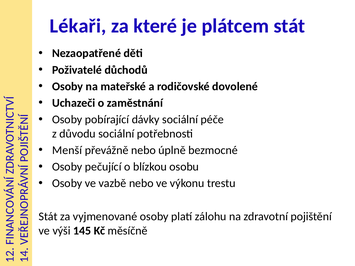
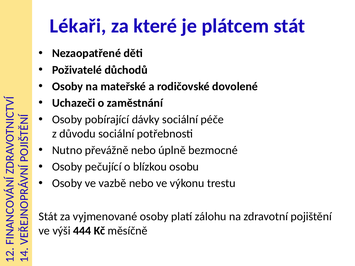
Menší: Menší -> Nutno
145: 145 -> 444
